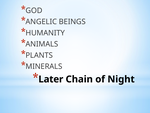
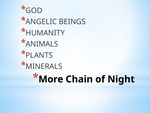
Later: Later -> More
